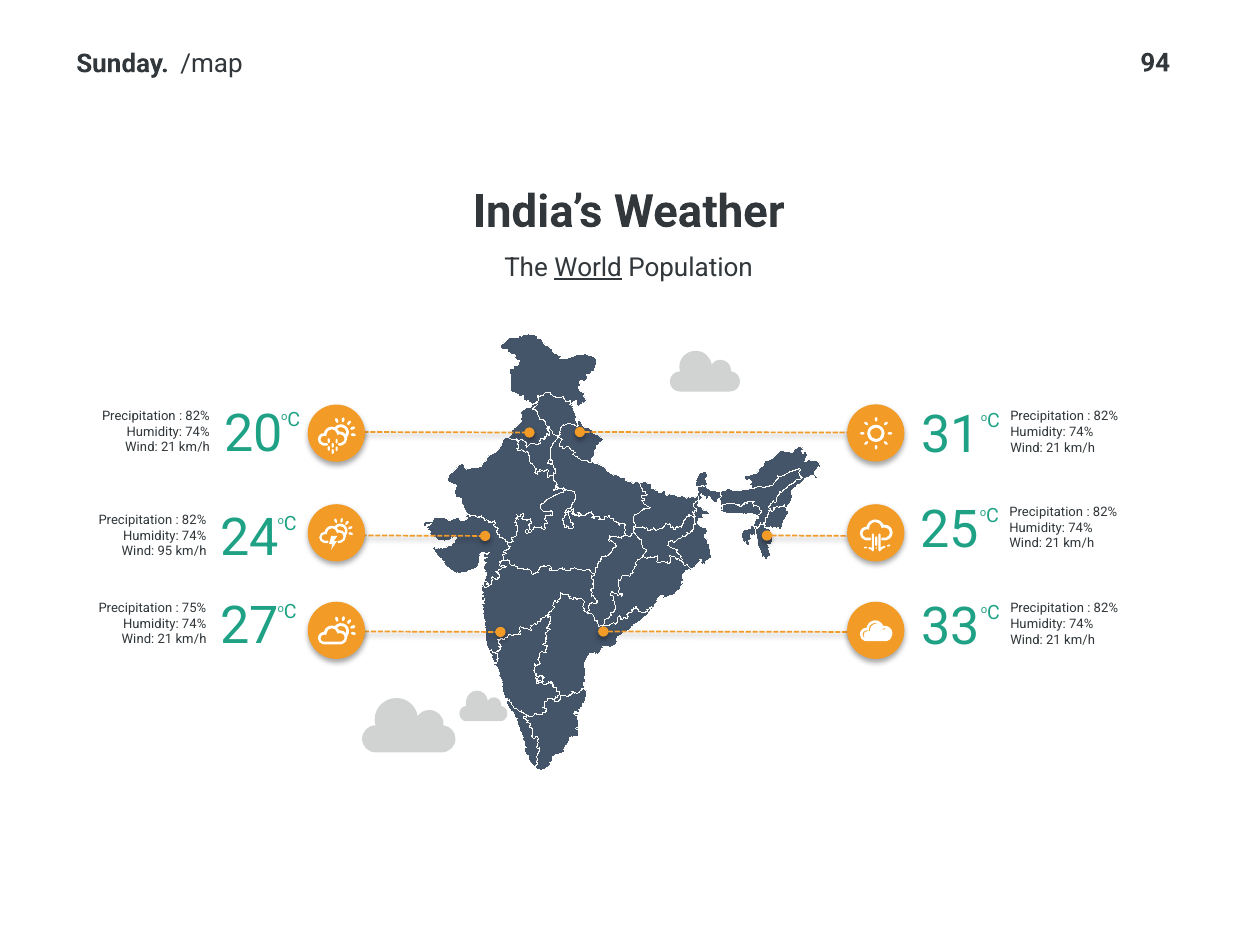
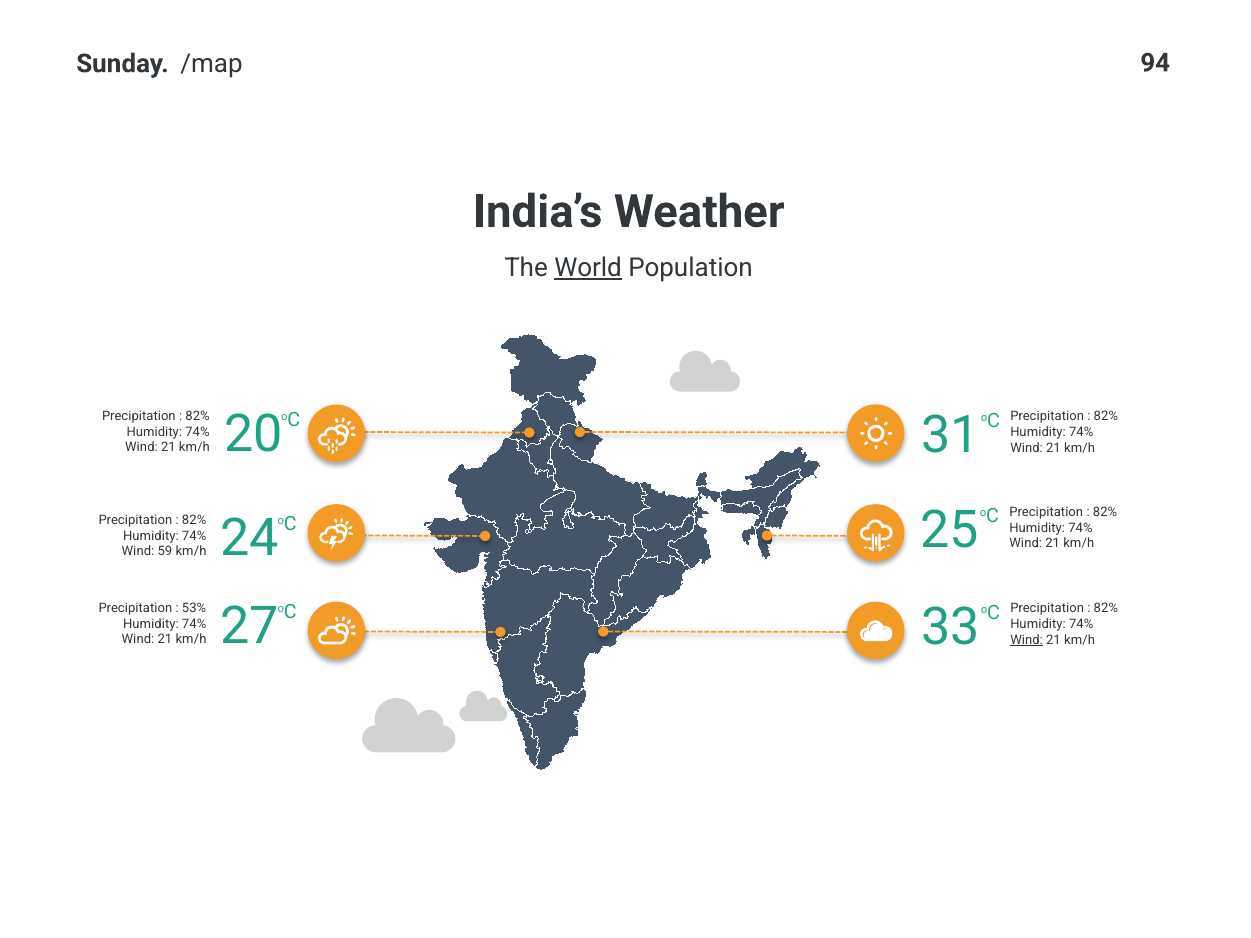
95: 95 -> 59
75%: 75% -> 53%
Wind at (1027, 640) underline: none -> present
